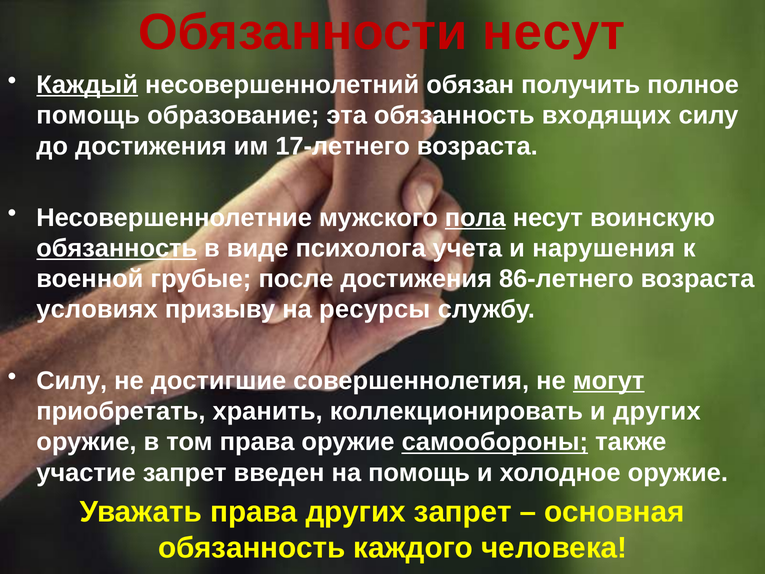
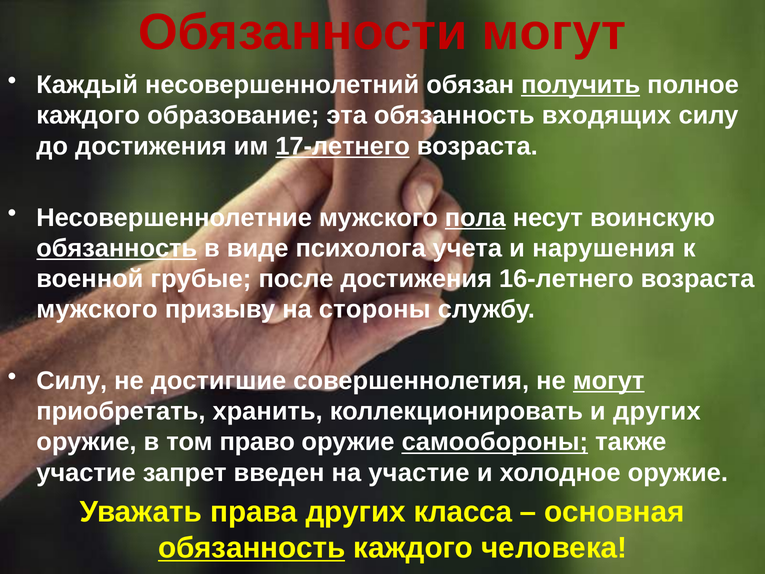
Обязанности несут: несут -> могут
Каждый underline: present -> none
получить underline: none -> present
помощь at (88, 116): помощь -> каждого
17-летнего underline: none -> present
86-летнего: 86-летнего -> 16-летнего
условиях at (97, 309): условиях -> мужского
ресурсы: ресурсы -> стороны
том права: права -> право
на помощь: помощь -> участие
других запрет: запрет -> класса
обязанность at (252, 548) underline: none -> present
